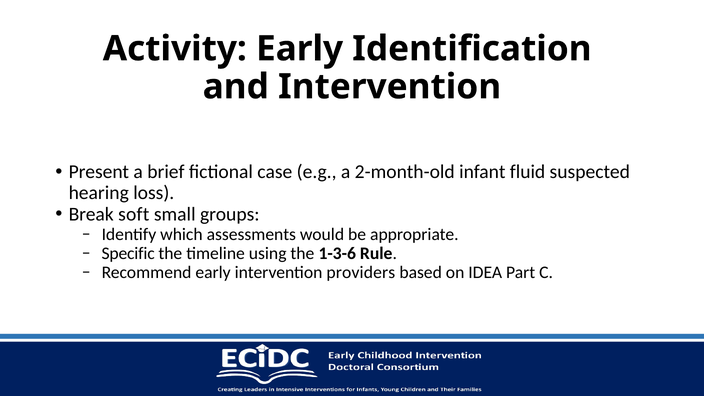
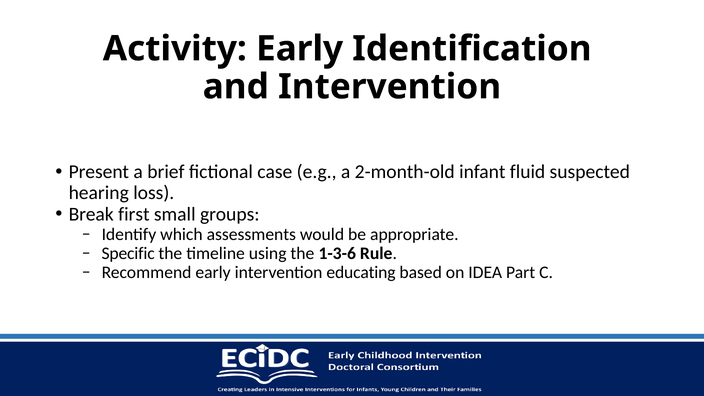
soft: soft -> first
providers: providers -> educating
